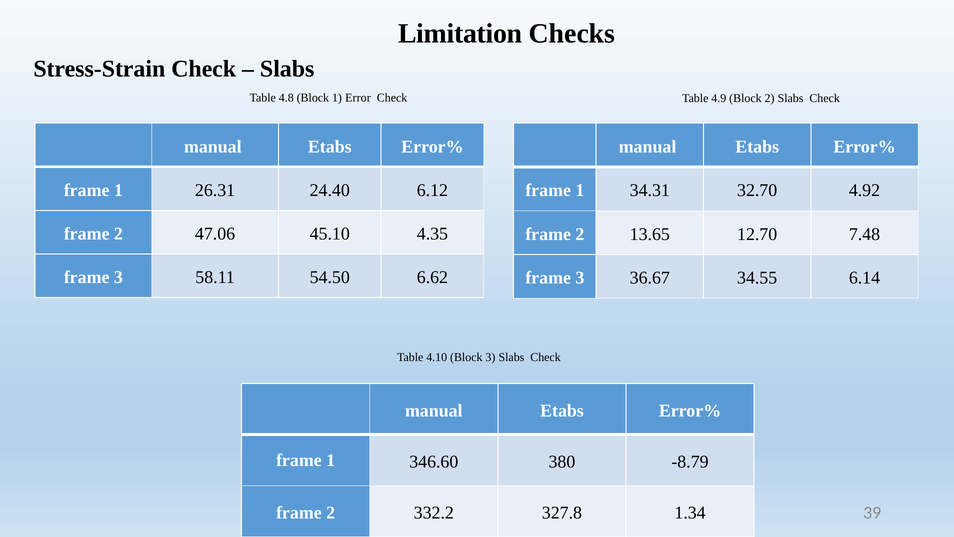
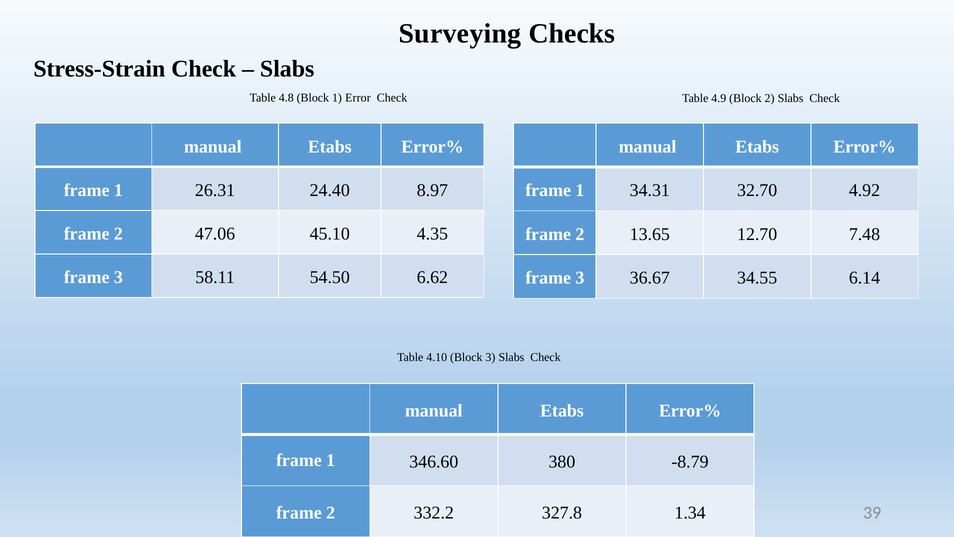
Limitation: Limitation -> Surveying
6.12: 6.12 -> 8.97
